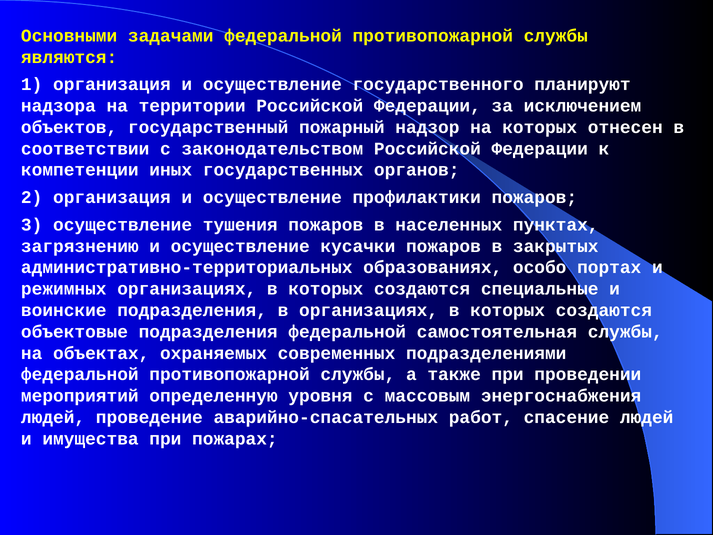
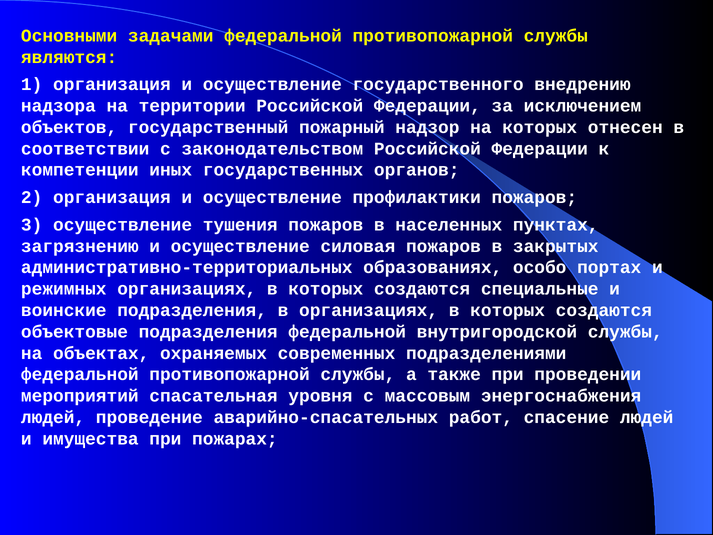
планируют: планируют -> внедрению
кусачки: кусачки -> силовая
самостоятельная: самостоятельная -> внутригородской
определенную: определенную -> спасательная
